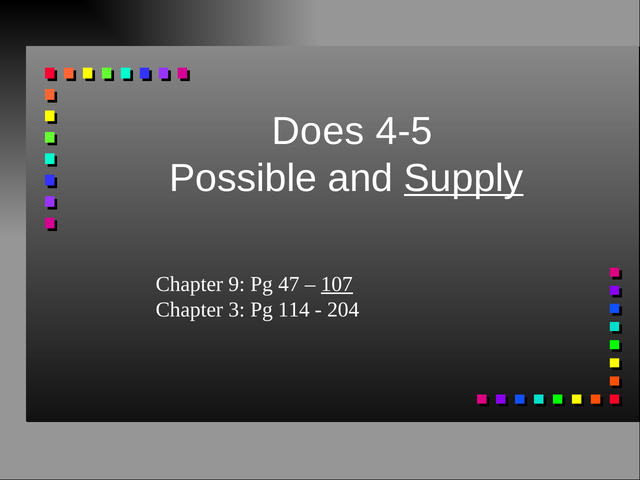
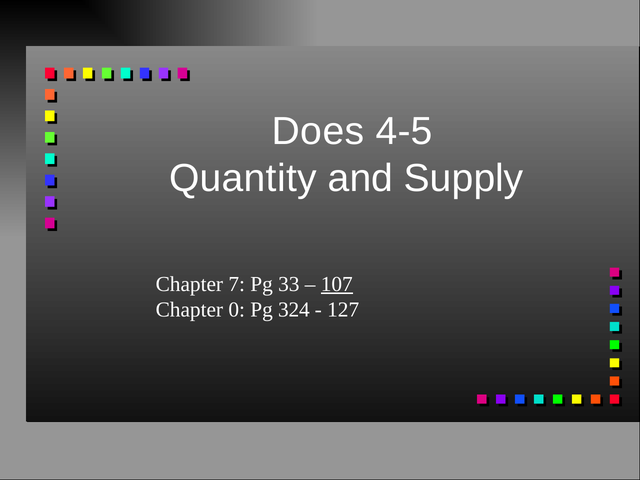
Possible: Possible -> Quantity
Supply underline: present -> none
9: 9 -> 7
47: 47 -> 33
3: 3 -> 0
114: 114 -> 324
204: 204 -> 127
